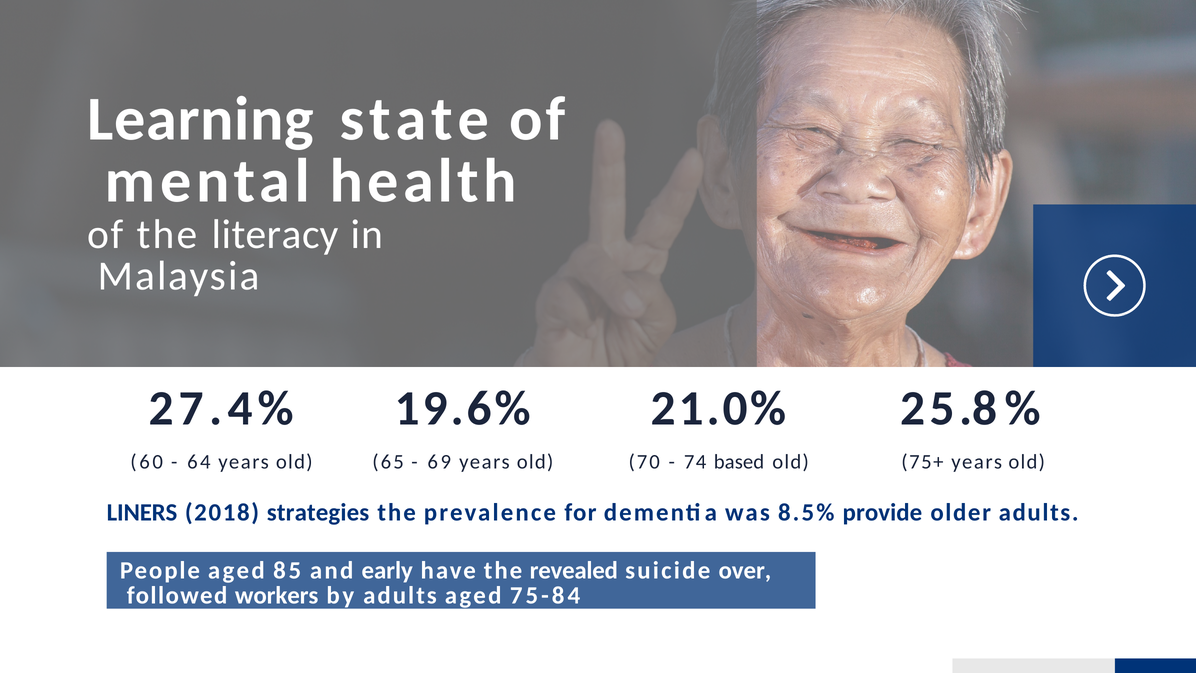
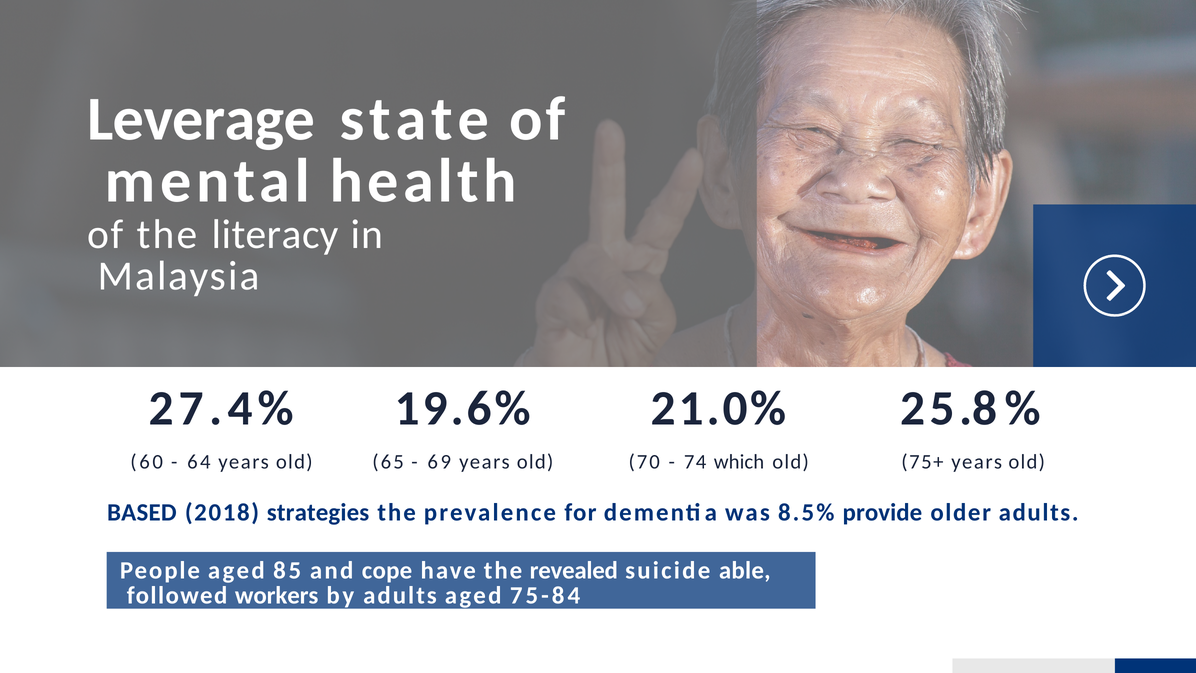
Learning: Learning -> Leverage
based: based -> which
LINERS: LINERS -> BASED
early: early -> cope
over: over -> able
